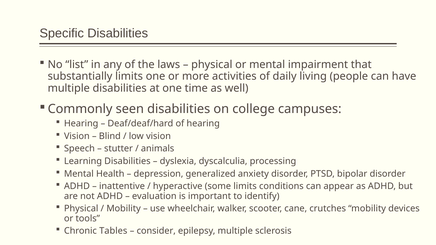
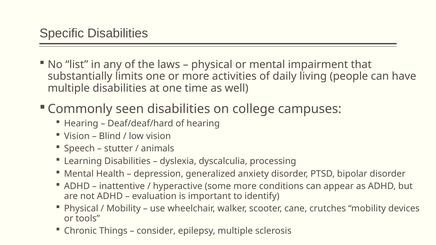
some limits: limits -> more
Tables: Tables -> Things
